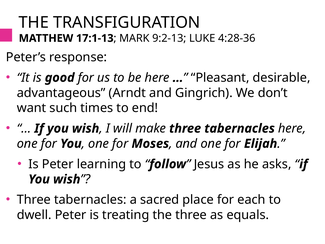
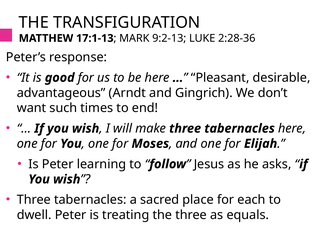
4:28-36: 4:28-36 -> 2:28-36
